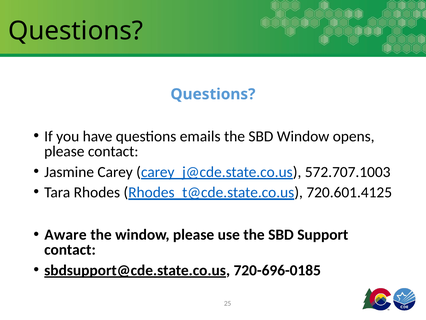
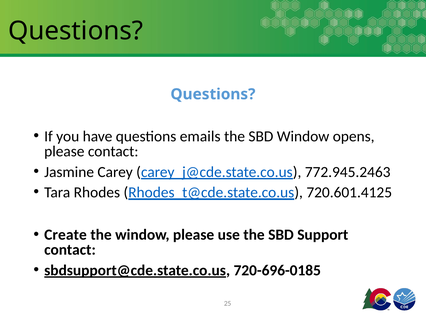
572.707.1003: 572.707.1003 -> 772.945.2463
Aware: Aware -> Create
